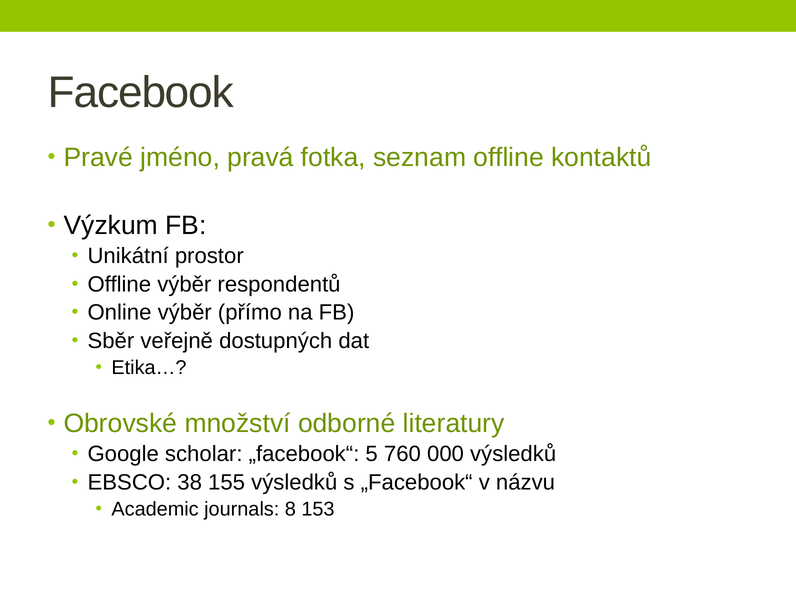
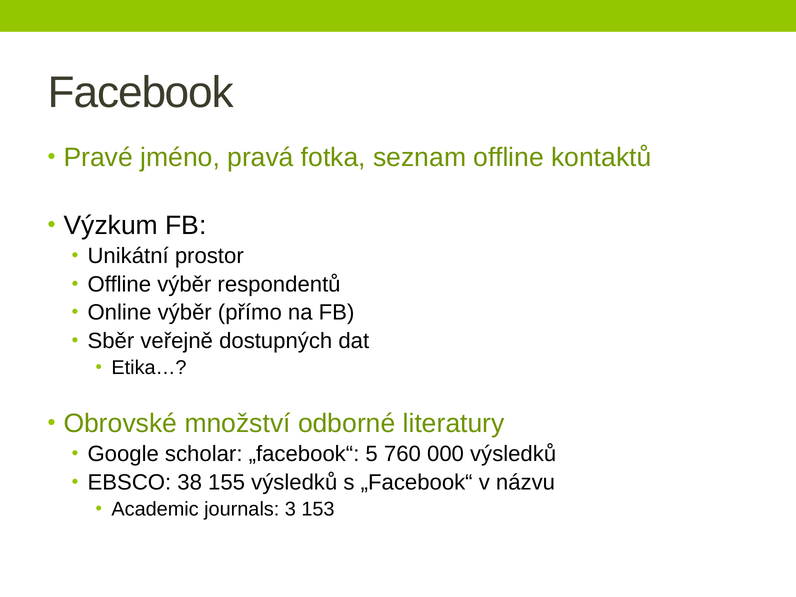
8: 8 -> 3
